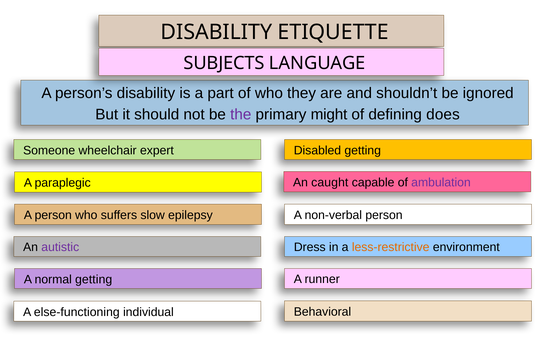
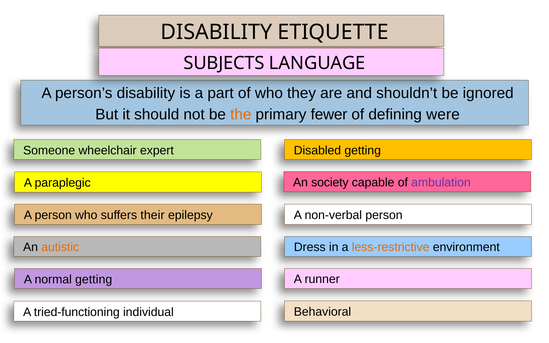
the colour: purple -> orange
might: might -> fewer
does: does -> were
caught: caught -> society
slow: slow -> their
autistic colour: purple -> orange
else-functioning: else-functioning -> tried-functioning
